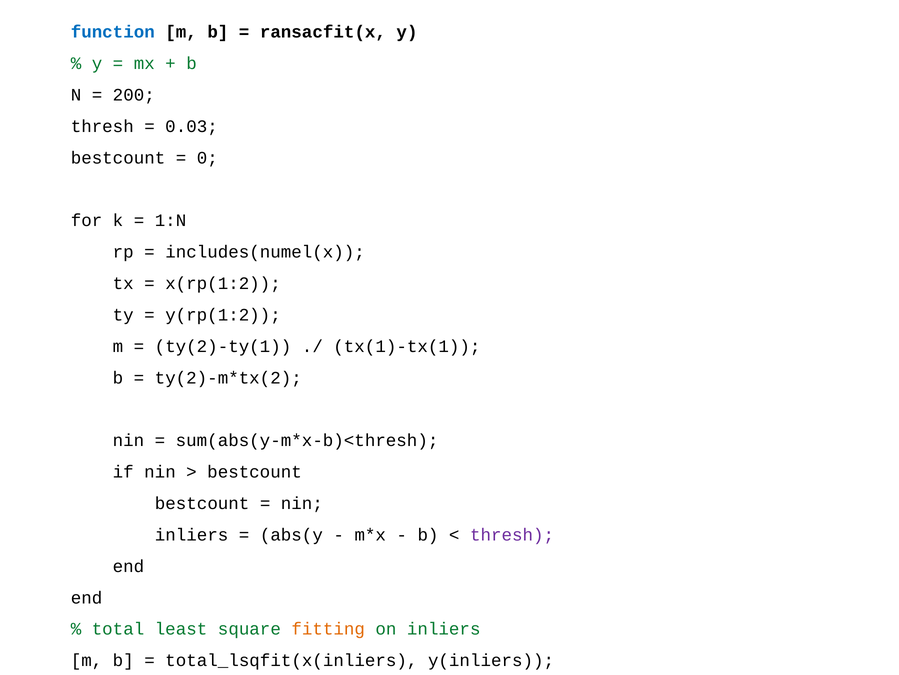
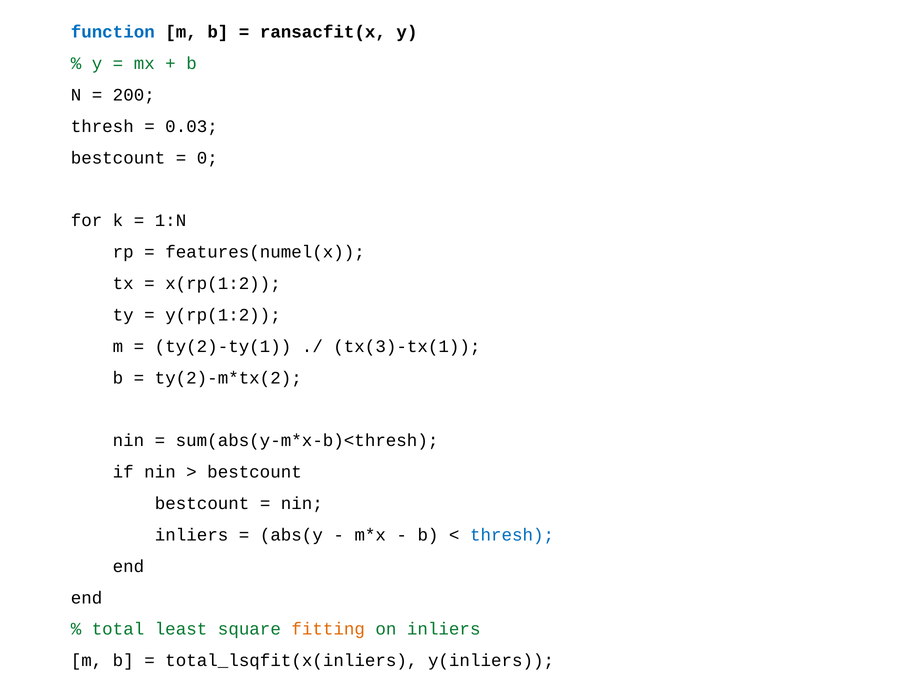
includes(numel(x: includes(numel(x -> features(numel(x
tx(1)-tx(1: tx(1)-tx(1 -> tx(3)-tx(1
thresh at (512, 534) colour: purple -> blue
